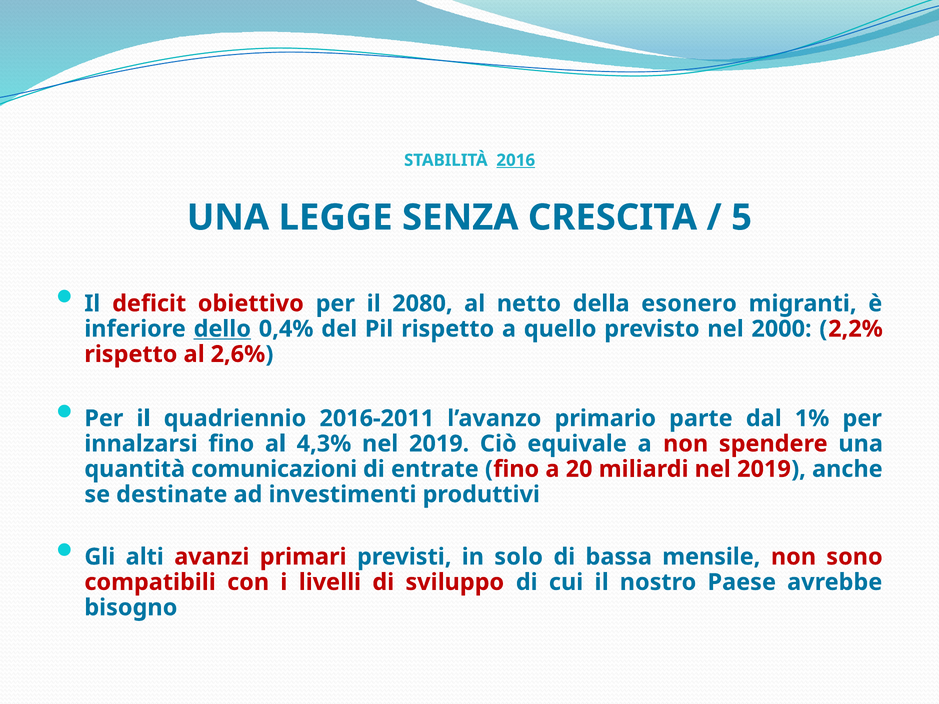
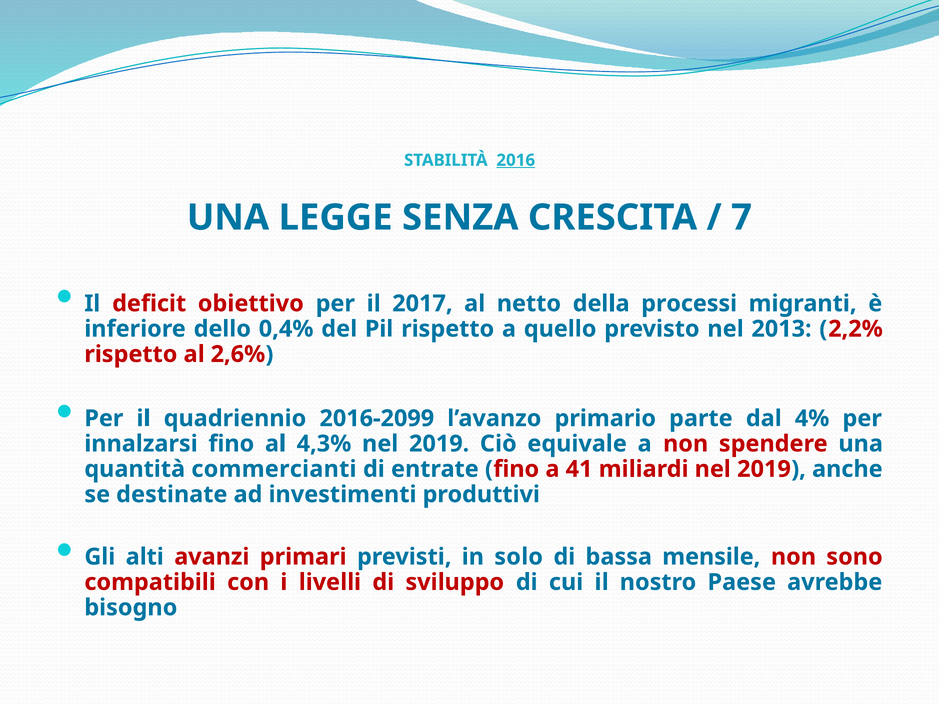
5: 5 -> 7
2080: 2080 -> 2017
esonero: esonero -> processi
dello underline: present -> none
2000: 2000 -> 2013
2016-2011: 2016-2011 -> 2016-2099
1%: 1% -> 4%
comunicazioni: comunicazioni -> commercianti
20: 20 -> 41
